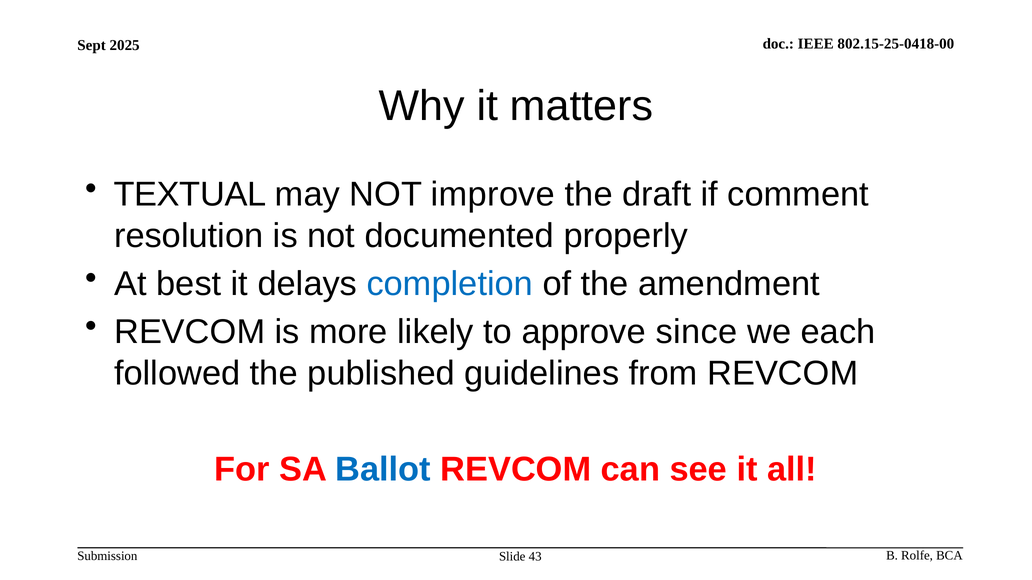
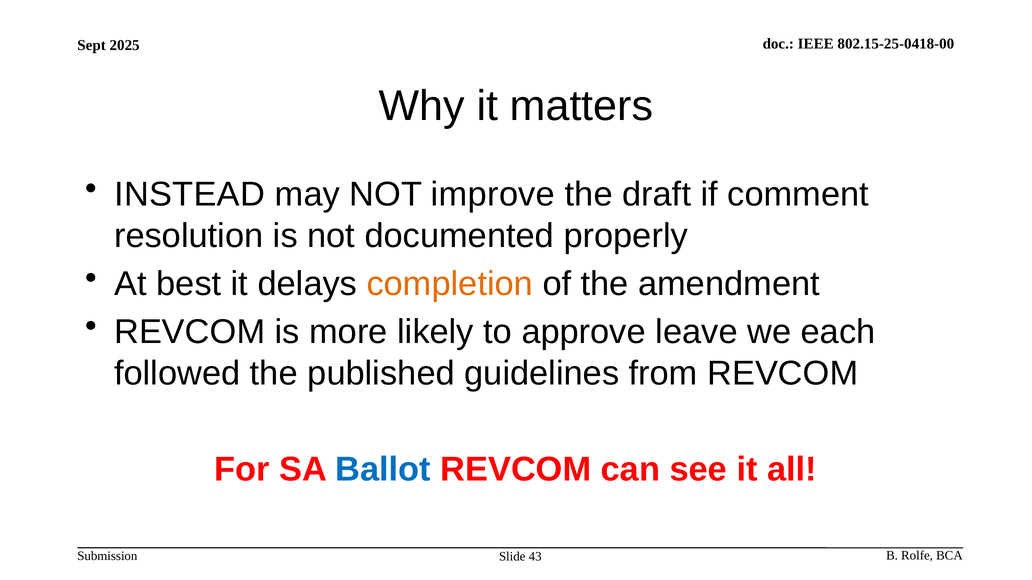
TEXTUAL: TEXTUAL -> INSTEAD
completion colour: blue -> orange
since: since -> leave
